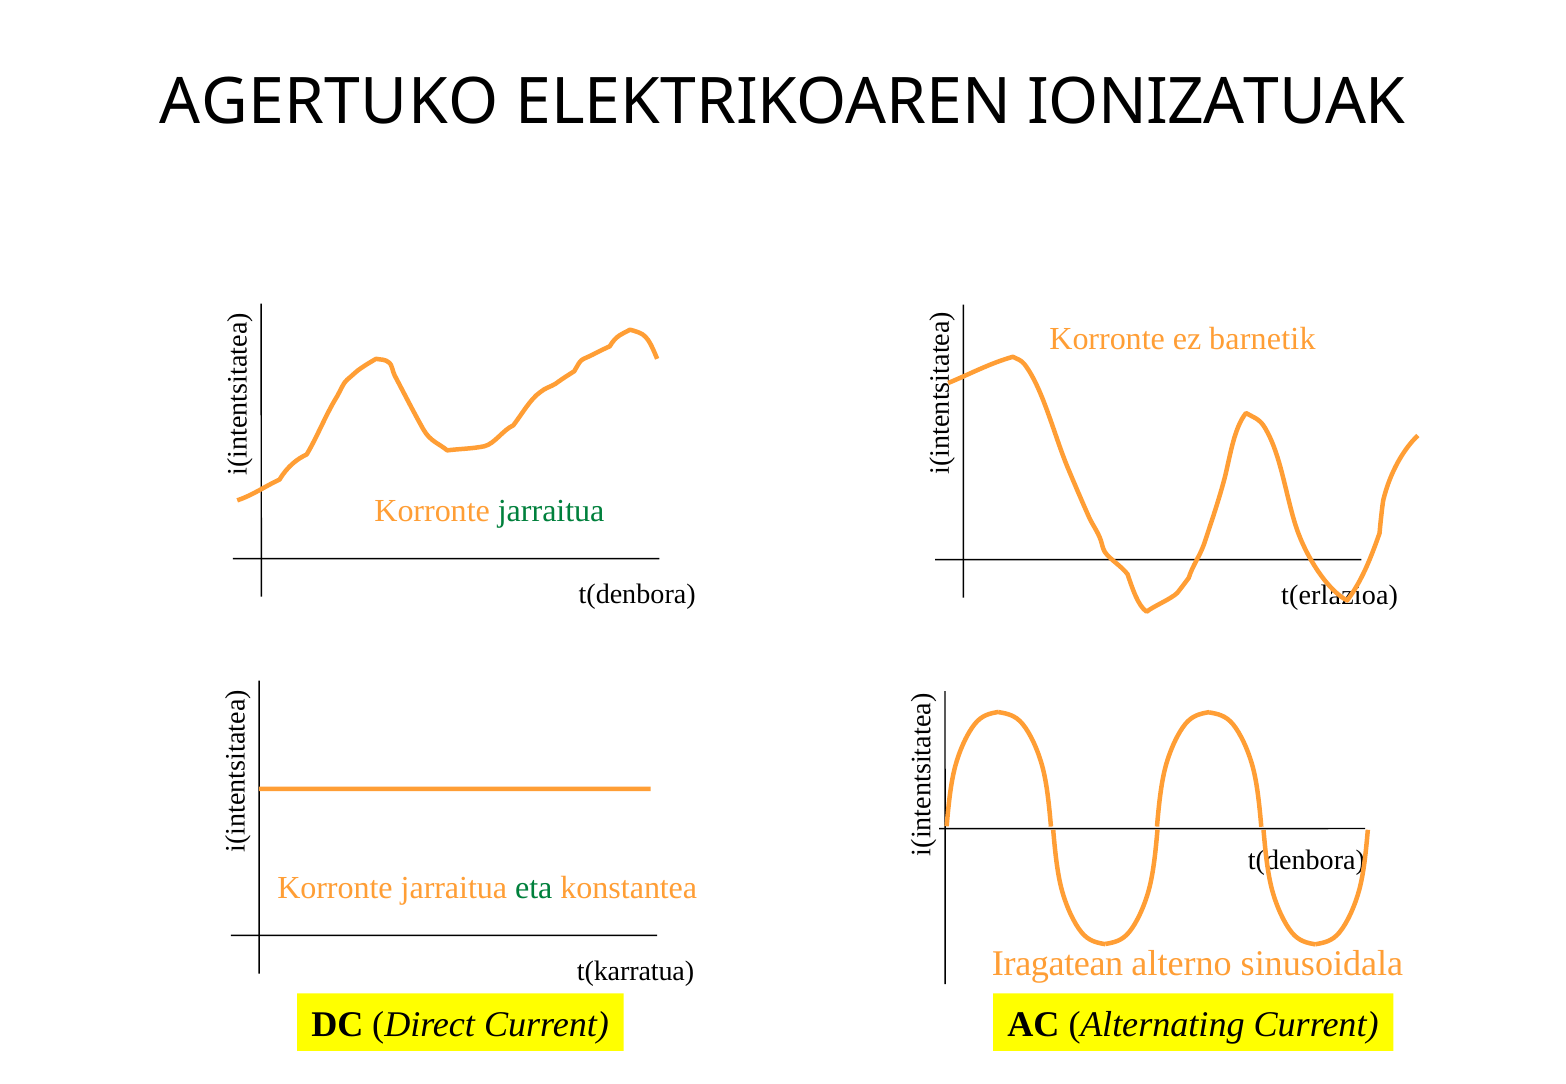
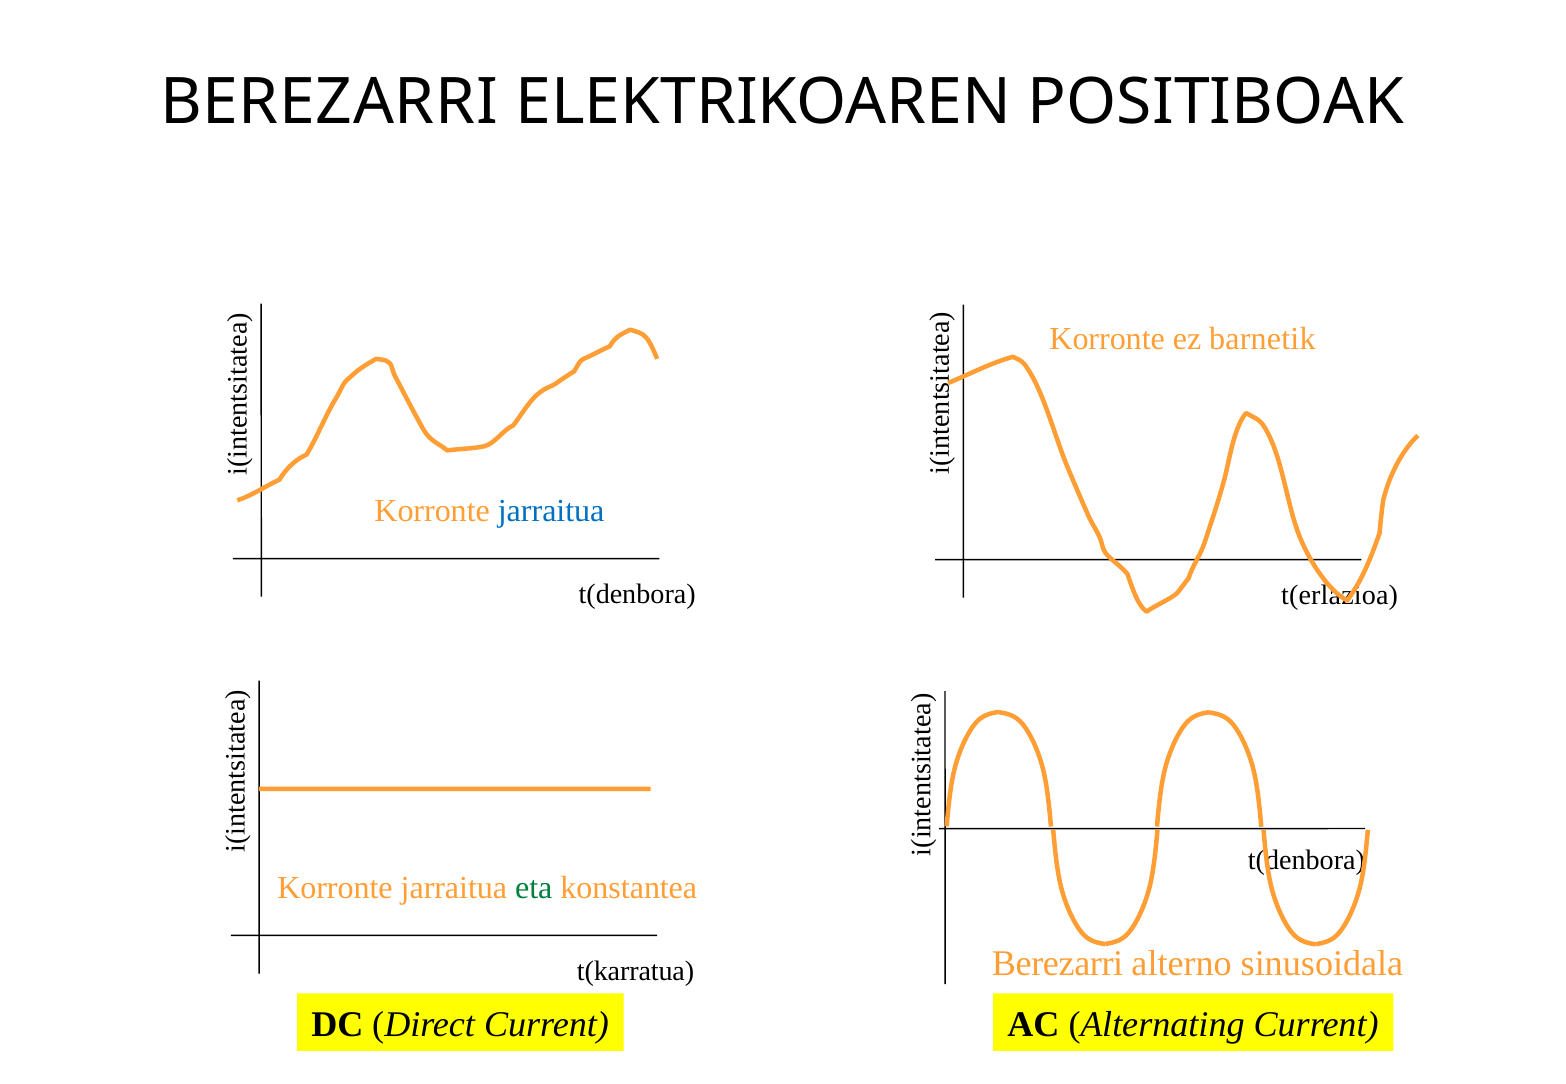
AGERTUKO at (329, 102): AGERTUKO -> BEREZARRI
IONIZATUAK: IONIZATUAK -> POSITIBOAK
jarraitua at (551, 511) colour: green -> blue
Iragatean at (1058, 964): Iragatean -> Berezarri
